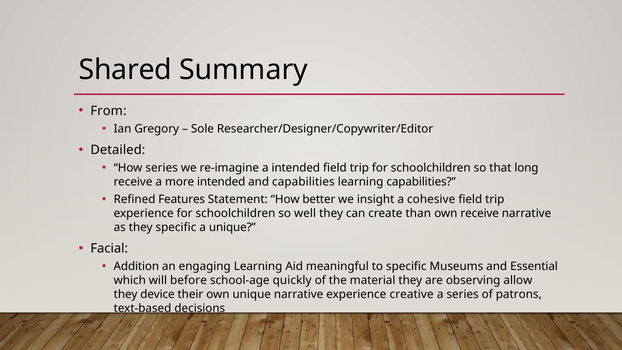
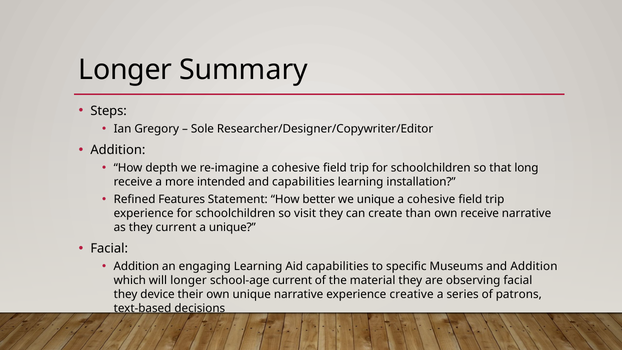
Shared at (125, 70): Shared -> Longer
From: From -> Steps
Detailed at (118, 150): Detailed -> Addition
How series: series -> depth
re-imagine a intended: intended -> cohesive
learning capabilities: capabilities -> installation
we insight: insight -> unique
well: well -> visit
they specific: specific -> current
Aid meaningful: meaningful -> capabilities
and Essential: Essential -> Addition
will before: before -> longer
school-age quickly: quickly -> current
observing allow: allow -> facial
